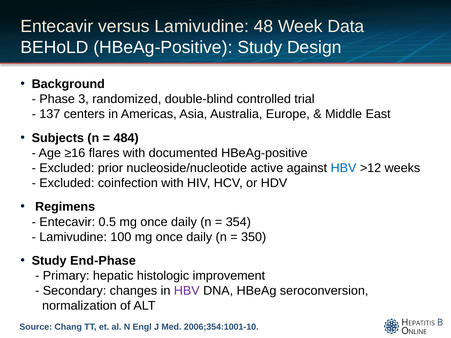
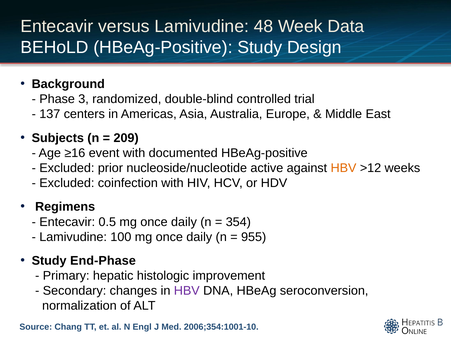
484: 484 -> 209
flares: flares -> event
HBV at (344, 168) colour: blue -> orange
350: 350 -> 955
